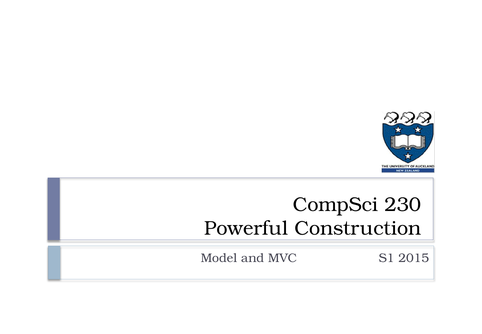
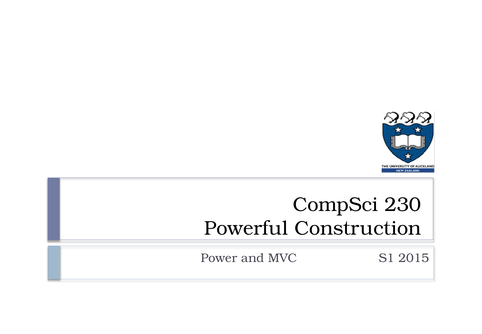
Model: Model -> Power
